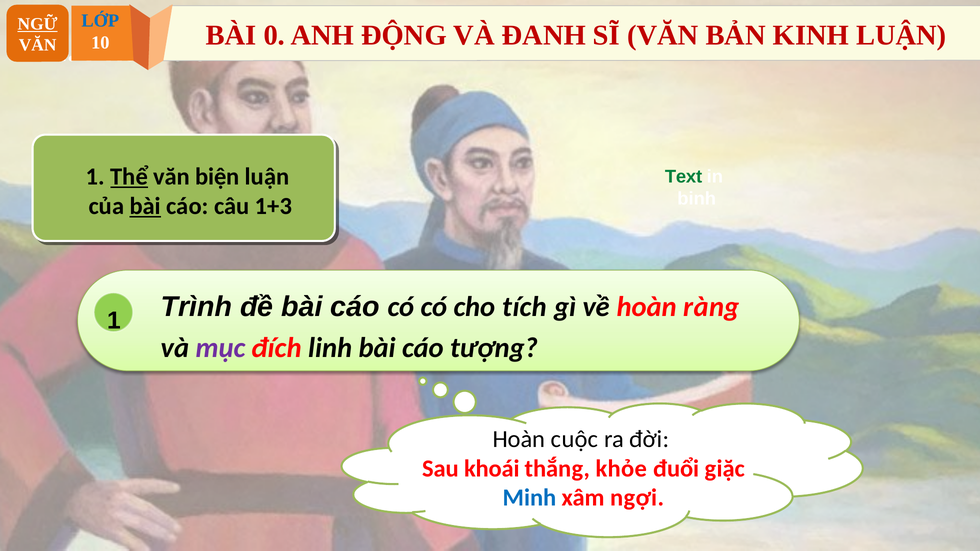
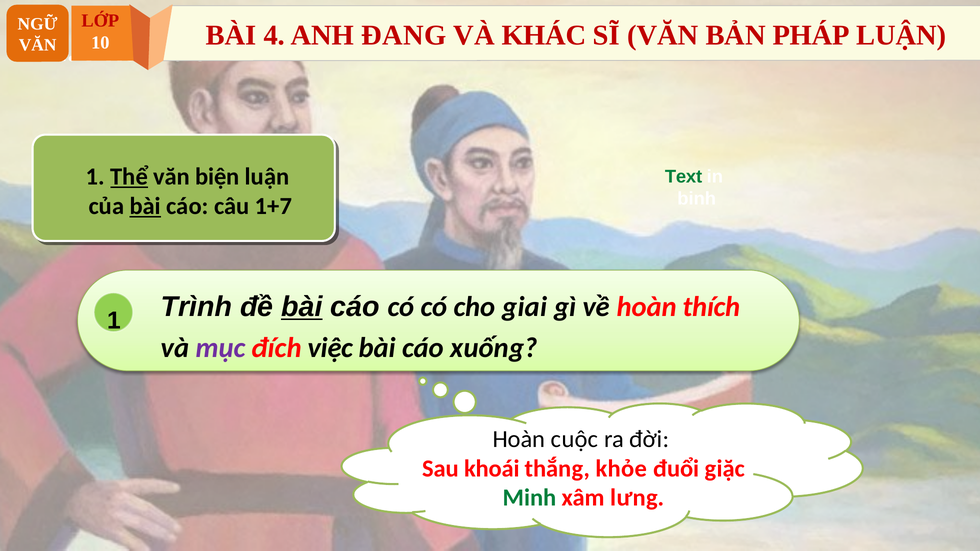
LỚP colour: blue -> red
NGỮ underline: present -> none
0: 0 -> 4
ĐỘNG: ĐỘNG -> ĐANG
ĐANH: ĐANH -> KHÁC
KINH: KINH -> PHÁP
1+3: 1+3 -> 1+7
bài at (302, 307) underline: none -> present
cho tích: tích -> giai
ràng: ràng -> thích
linh: linh -> việc
tượng: tượng -> xuống
Minh colour: blue -> green
ngợi: ngợi -> lưng
